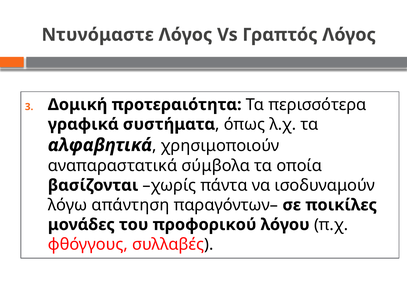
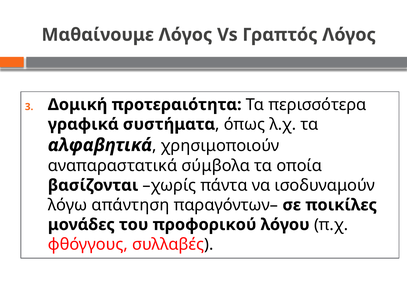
Ντυνόμαστε: Ντυνόμαστε -> Μαθαίνουμε
